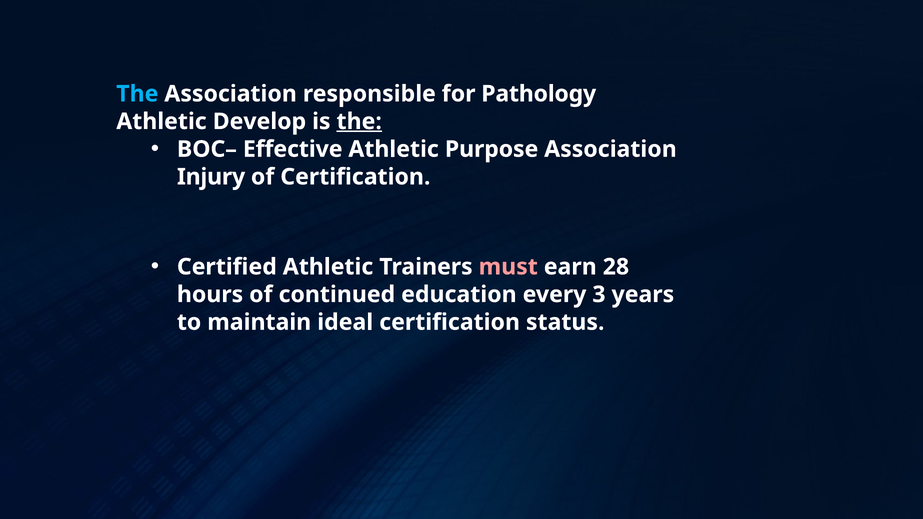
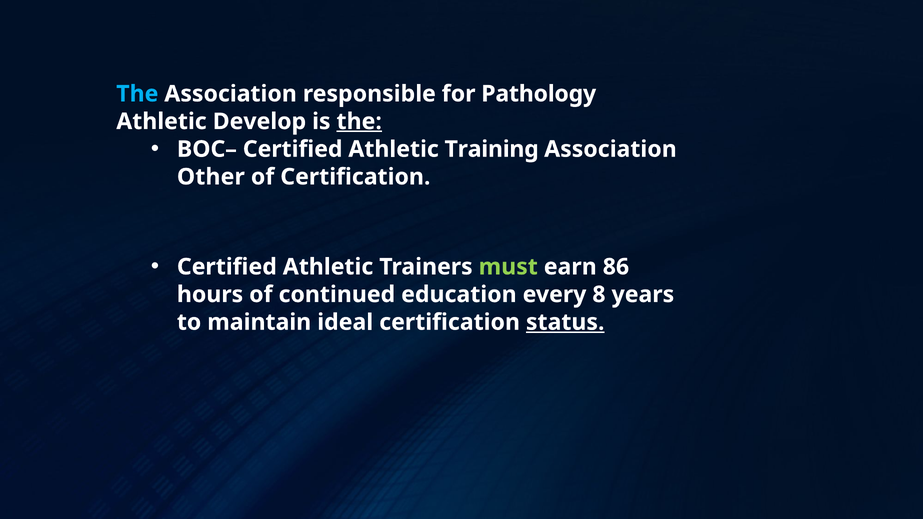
BOC– Effective: Effective -> Certified
Purpose: Purpose -> Training
Injury: Injury -> Other
must colour: pink -> light green
28: 28 -> 86
3: 3 -> 8
status underline: none -> present
